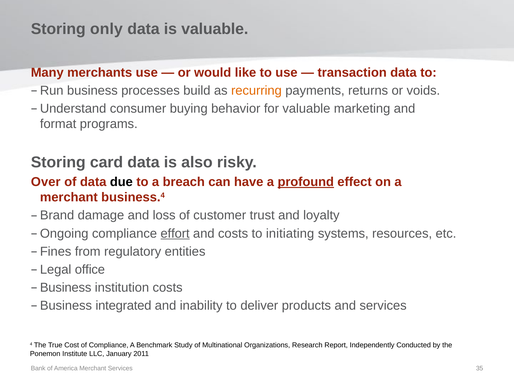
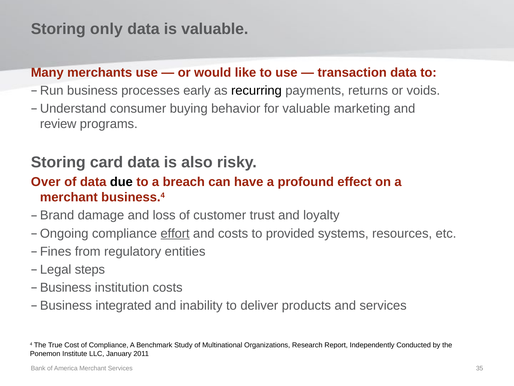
build: build -> early
recurring colour: orange -> black
format: format -> review
profound underline: present -> none
initiating: initiating -> provided
office: office -> steps
